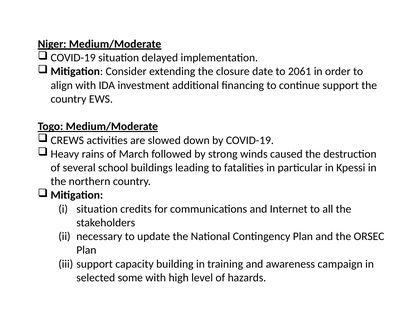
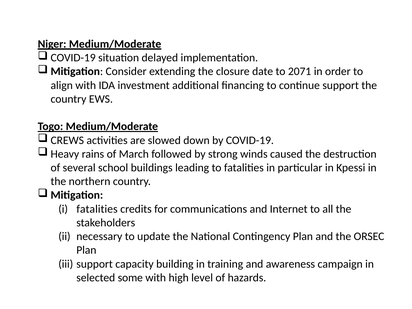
2061: 2061 -> 2071
situation at (97, 209): situation -> fatalities
